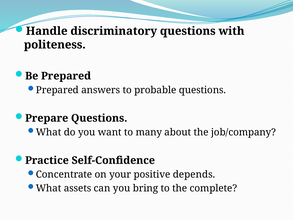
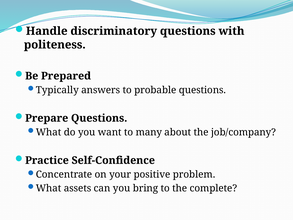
Prepared at (57, 90): Prepared -> Typically
depends: depends -> problem
